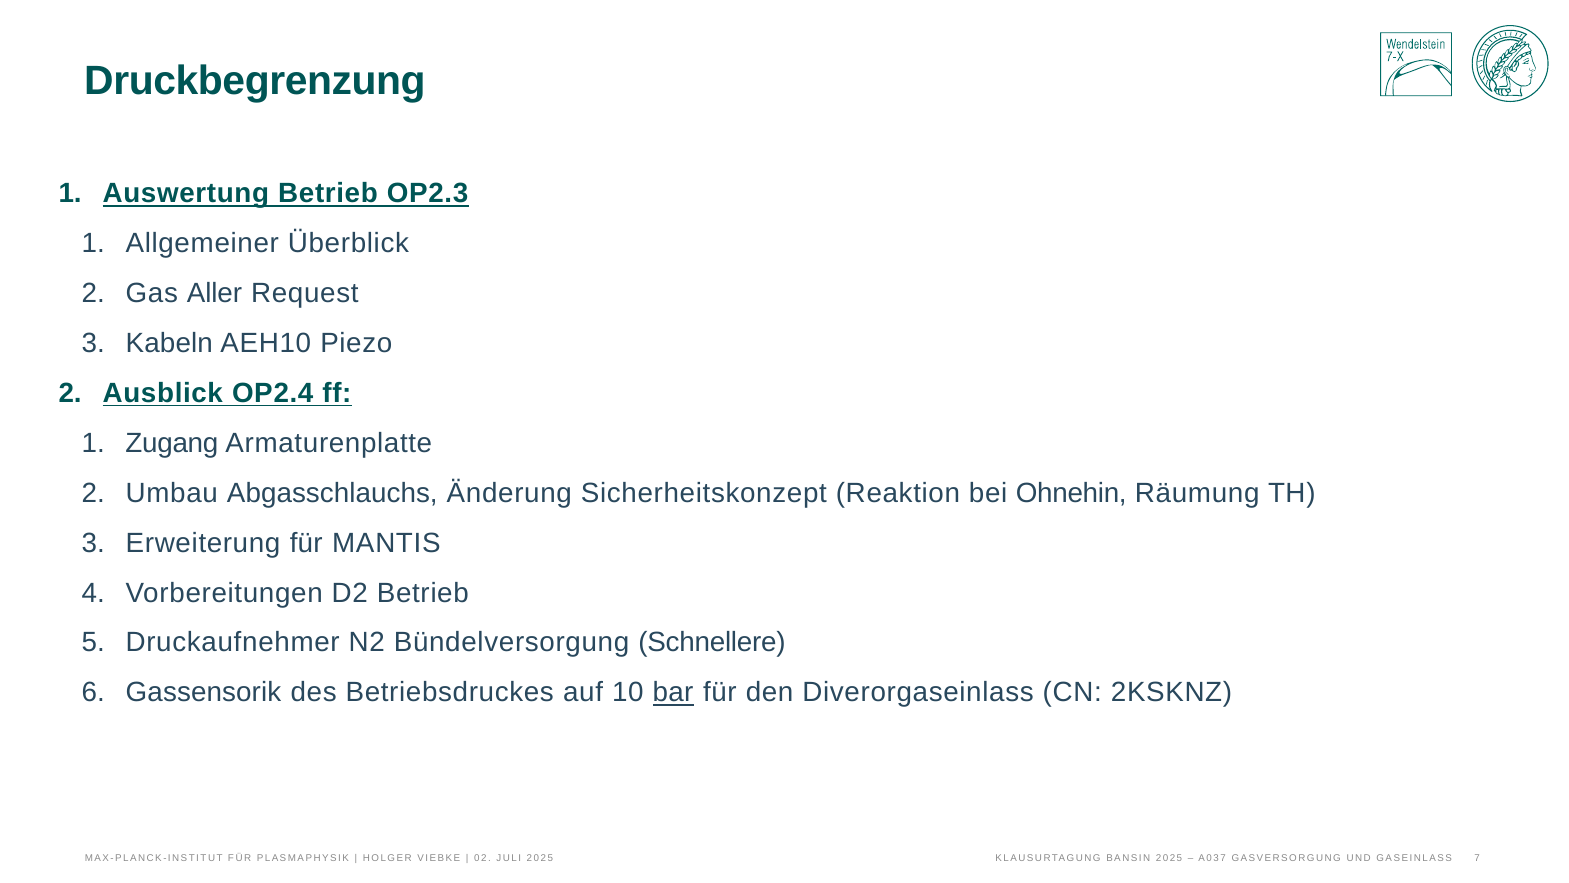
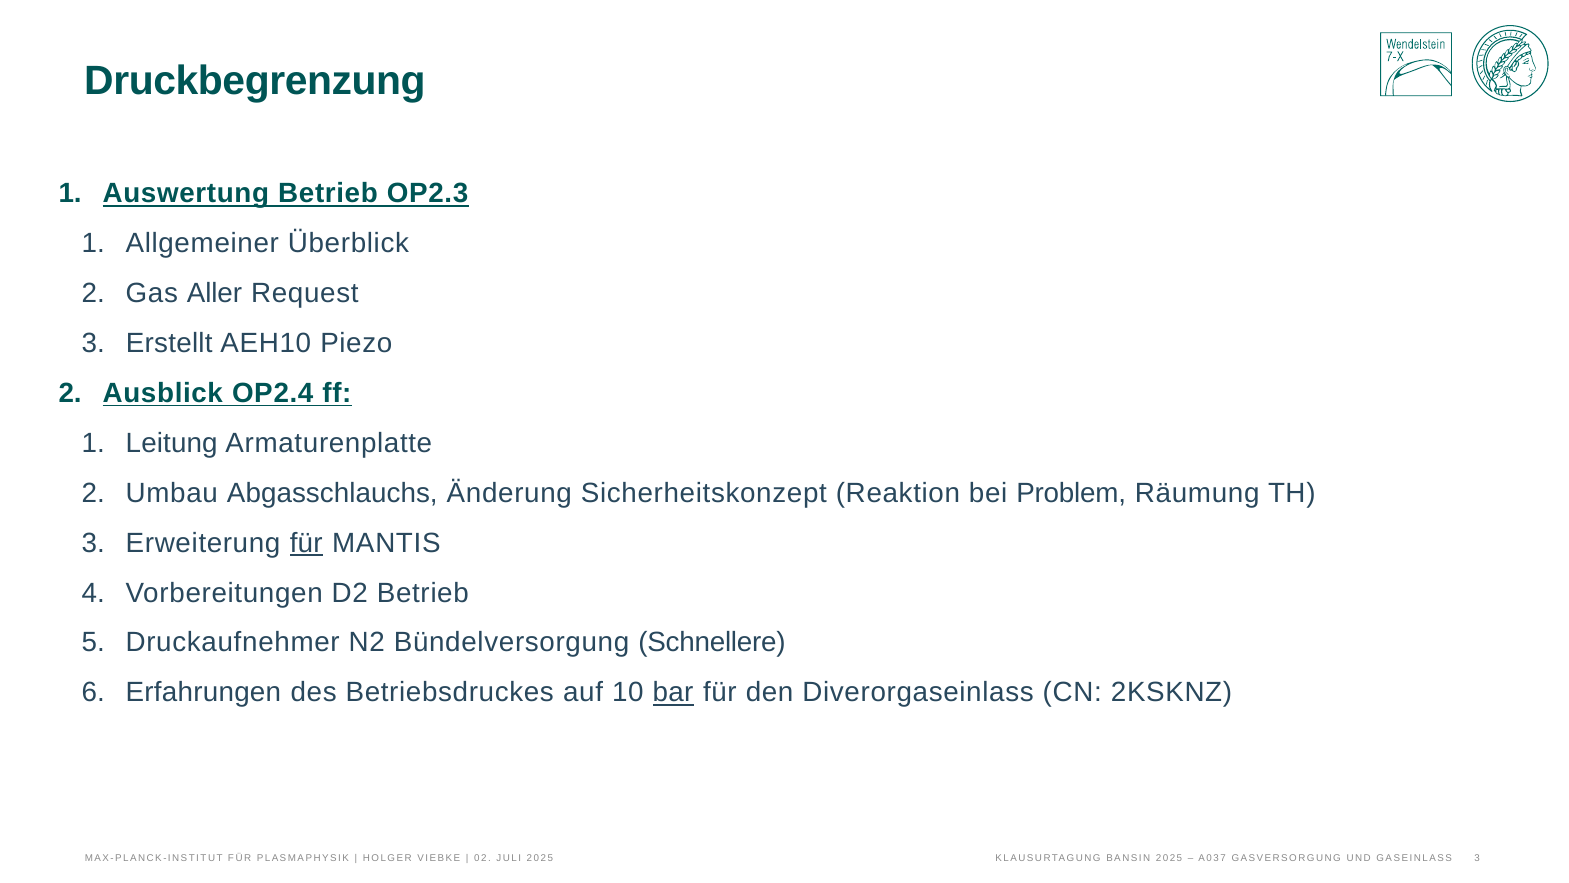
Kabeln: Kabeln -> Erstellt
Zugang: Zugang -> Leitung
Ohnehin: Ohnehin -> Problem
für at (306, 543) underline: none -> present
Gassensorik: Gassensorik -> Erfahrungen
2025 7: 7 -> 3
